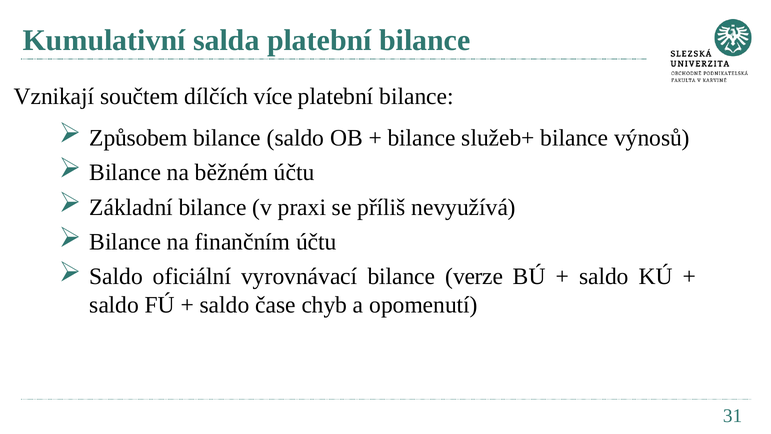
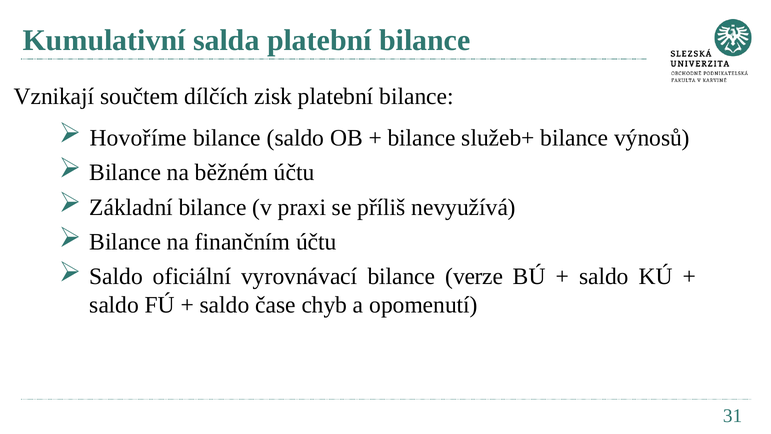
více: více -> zisk
Způsobem: Způsobem -> Hovoříme
